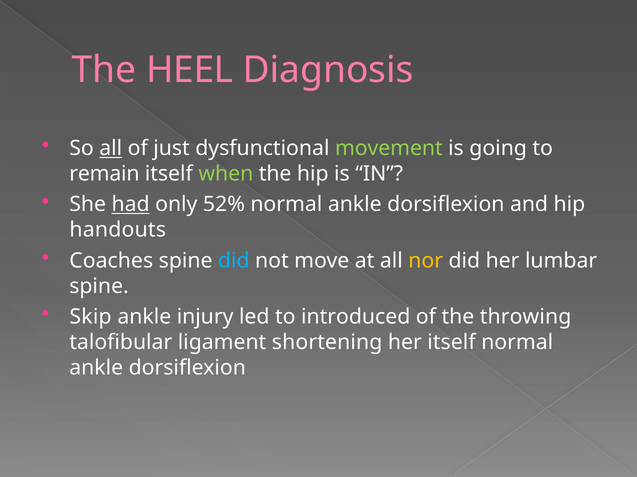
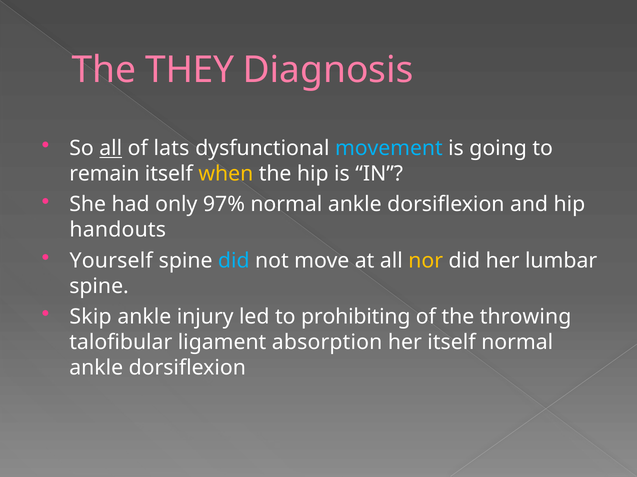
HEEL: HEEL -> THEY
just: just -> lats
movement colour: light green -> light blue
when colour: light green -> yellow
had underline: present -> none
52%: 52% -> 97%
Coaches: Coaches -> Yourself
introduced: introduced -> prohibiting
shortening: shortening -> absorption
